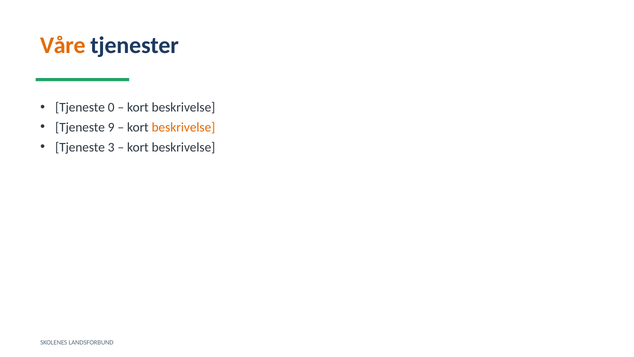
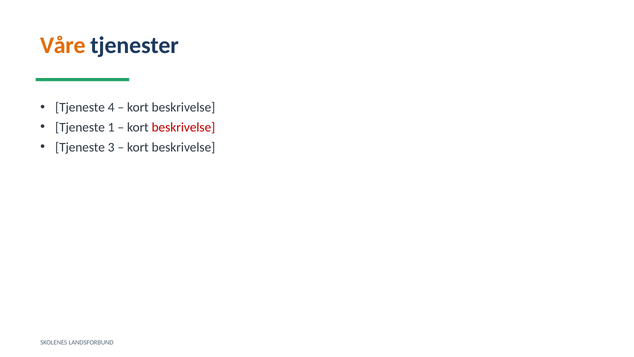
0: 0 -> 4
9: 9 -> 1
beskrivelse at (183, 127) colour: orange -> red
